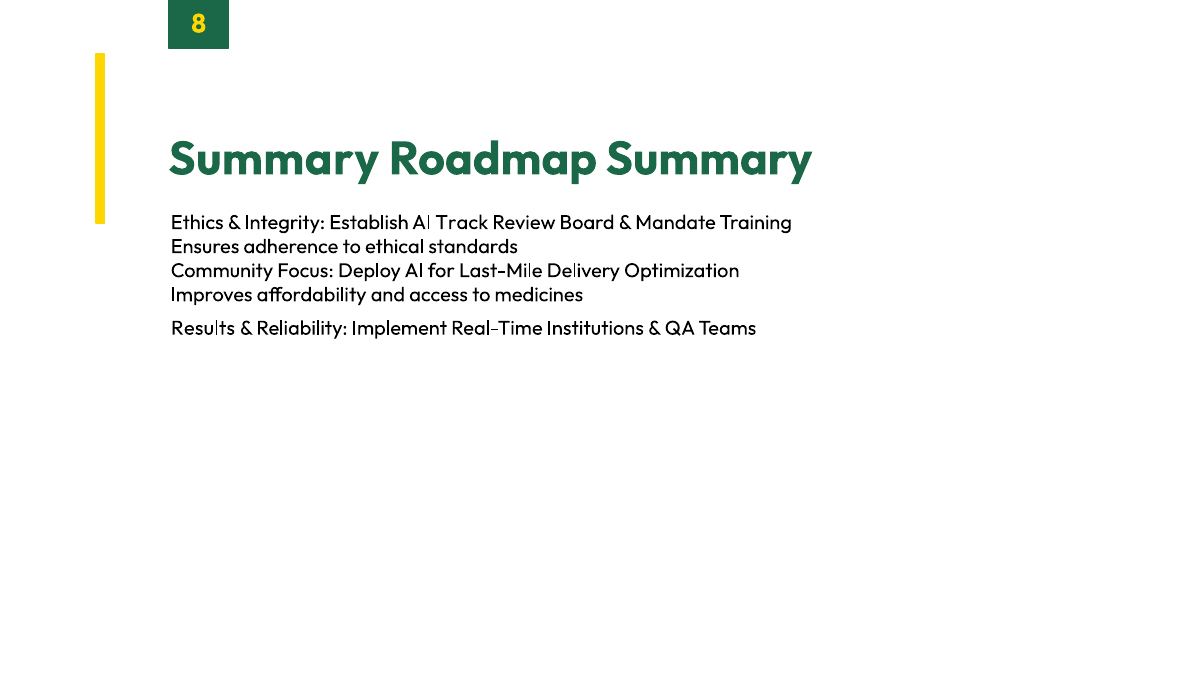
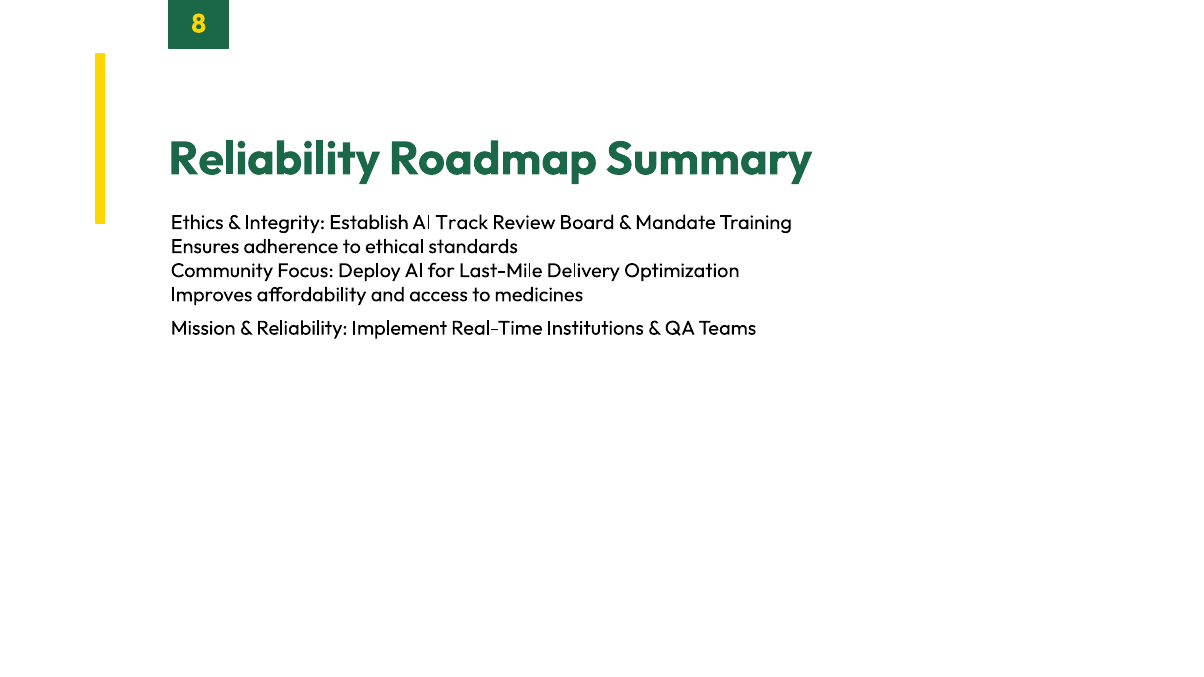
Summary at (274, 159): Summary -> Reliability
Results: Results -> Mission
